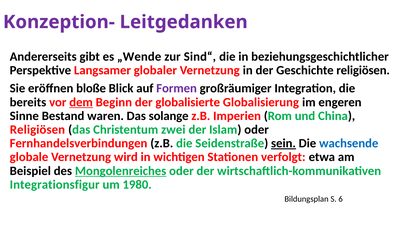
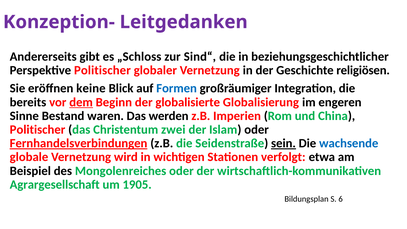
„Wende: „Wende -> „Schloss
Perspektive Langsamer: Langsamer -> Politischer
bloße: bloße -> keine
Formen colour: purple -> blue
solange: solange -> werden
Religiösen at (37, 130): Religiösen -> Politischer
Fernhandelsverbindungen underline: none -> present
Mongolenreiches underline: present -> none
Integrationsfigur: Integrationsfigur -> Agrargesellschaft
1980: 1980 -> 1905
